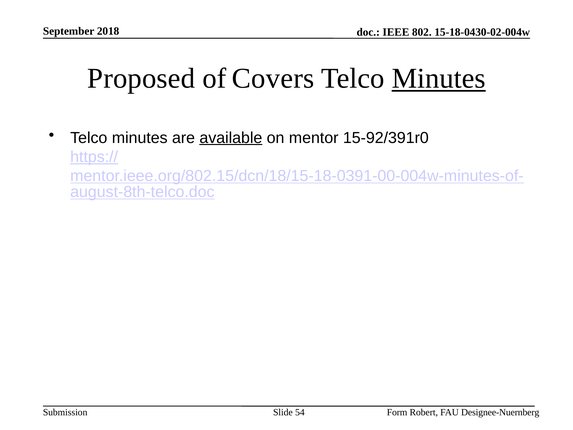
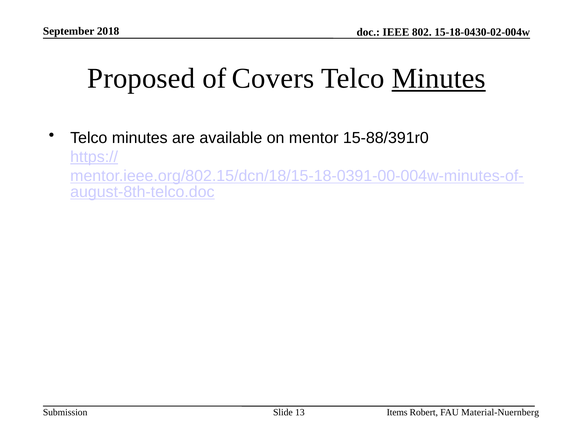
available underline: present -> none
15-92/391r0: 15-92/391r0 -> 15-88/391r0
54: 54 -> 13
Form: Form -> Items
Designee-Nuernberg: Designee-Nuernberg -> Material-Nuernberg
